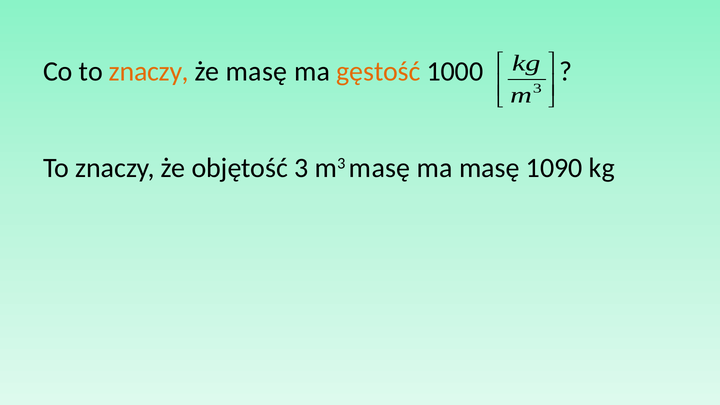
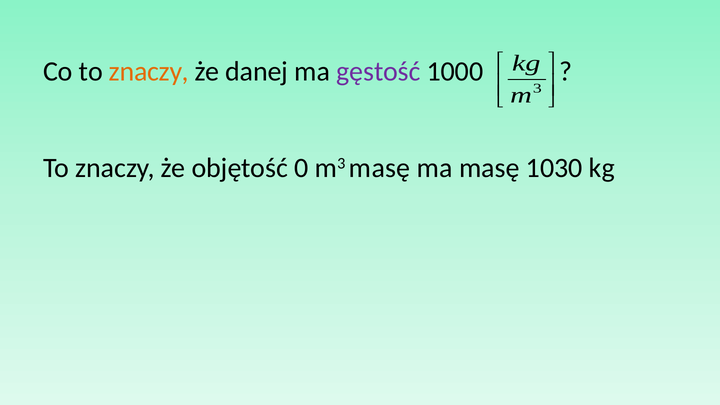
że masę: masę -> danej
gęstość colour: orange -> purple
objętość 3: 3 -> 0
1090: 1090 -> 1030
